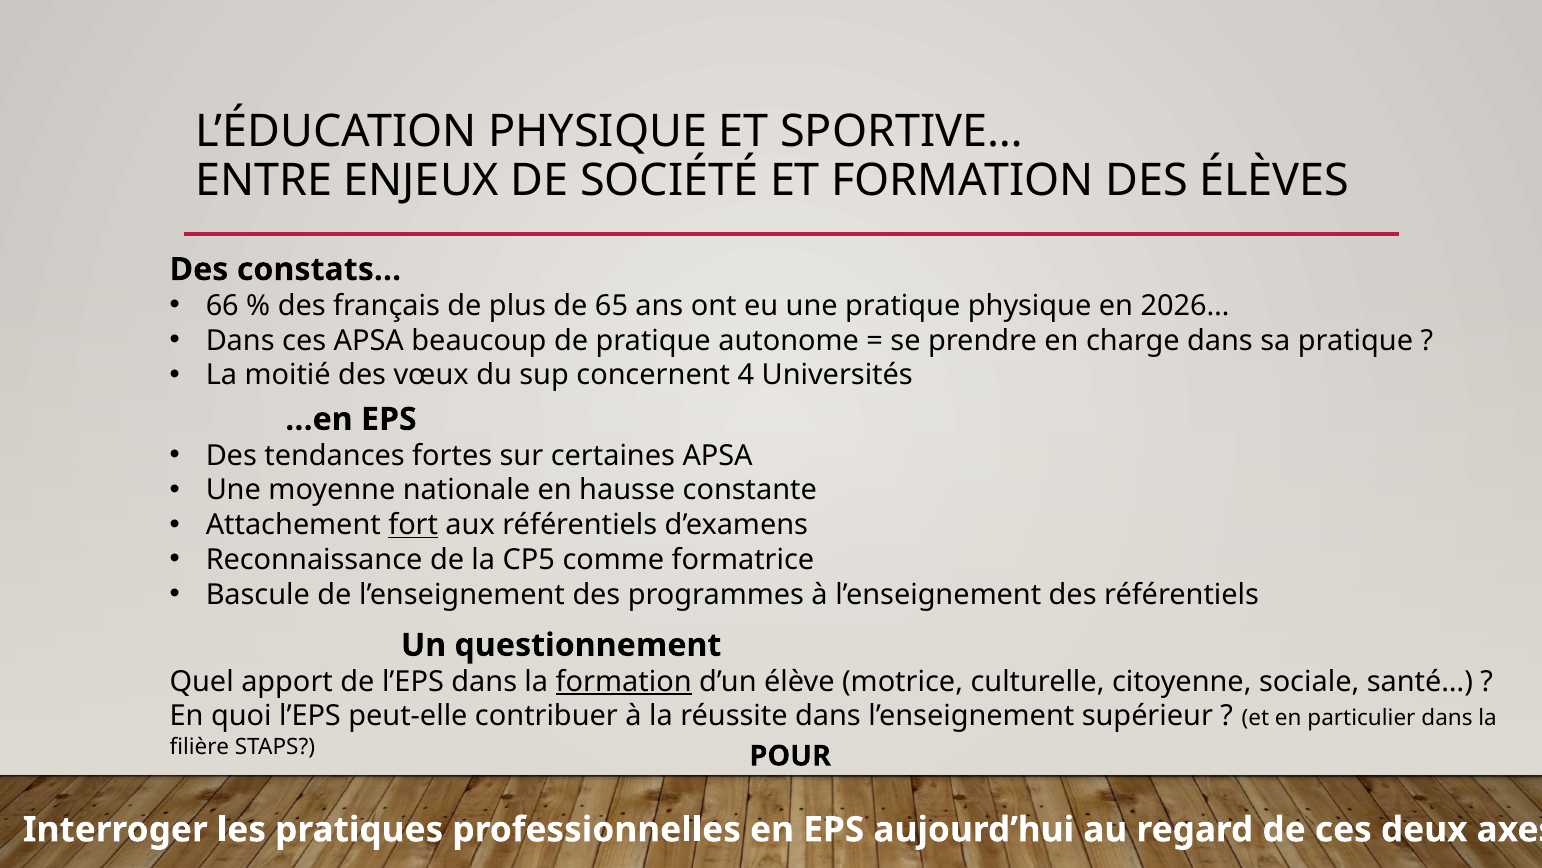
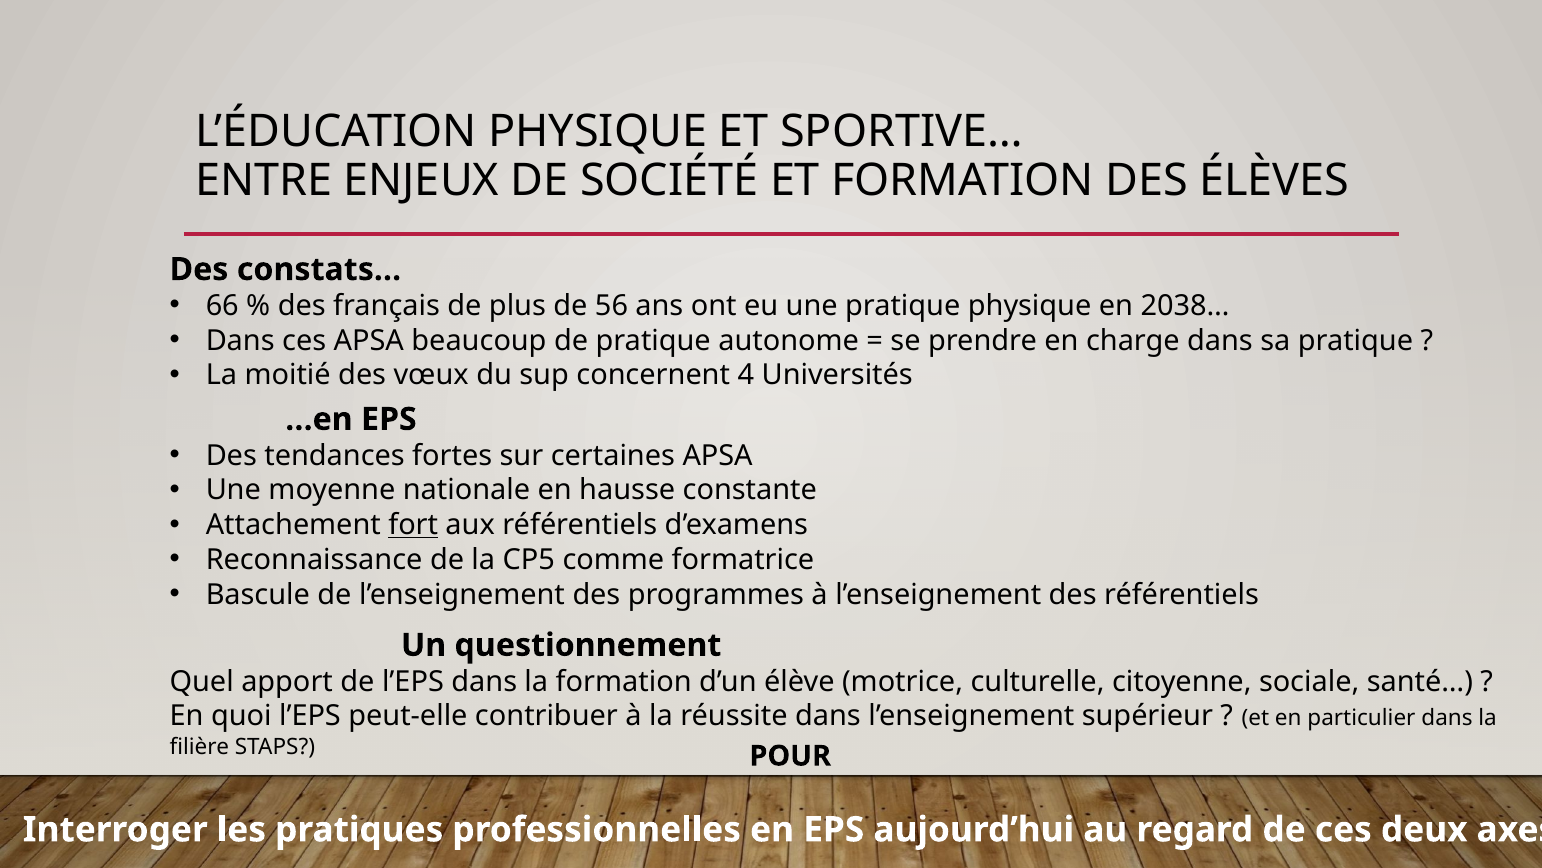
65: 65 -> 56
2026…: 2026… -> 2038…
formation at (624, 681) underline: present -> none
